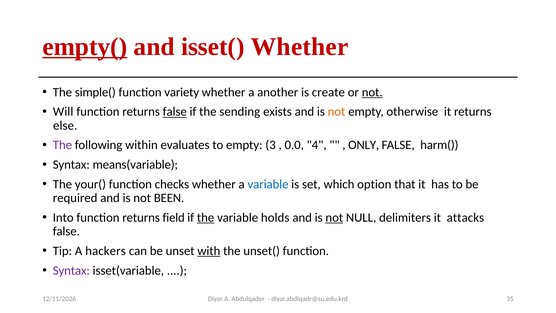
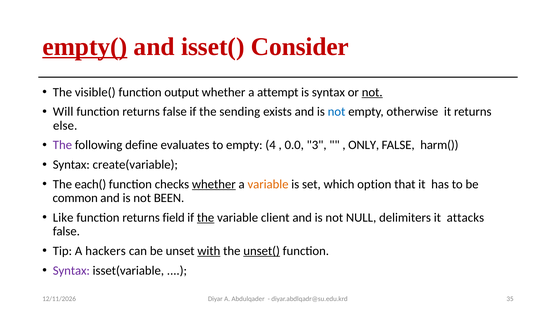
isset( Whether: Whether -> Consider
simple(: simple( -> visible(
variety: variety -> output
another: another -> attempt
is create: create -> syntax
false at (175, 112) underline: present -> none
not at (337, 112) colour: orange -> blue
within: within -> define
3: 3 -> 4
4: 4 -> 3
means(variable: means(variable -> create(variable
your(: your( -> each(
whether at (214, 184) underline: none -> present
variable at (268, 184) colour: blue -> orange
required: required -> common
Into: Into -> Like
holds: holds -> client
not at (334, 217) underline: present -> none
unset( underline: none -> present
